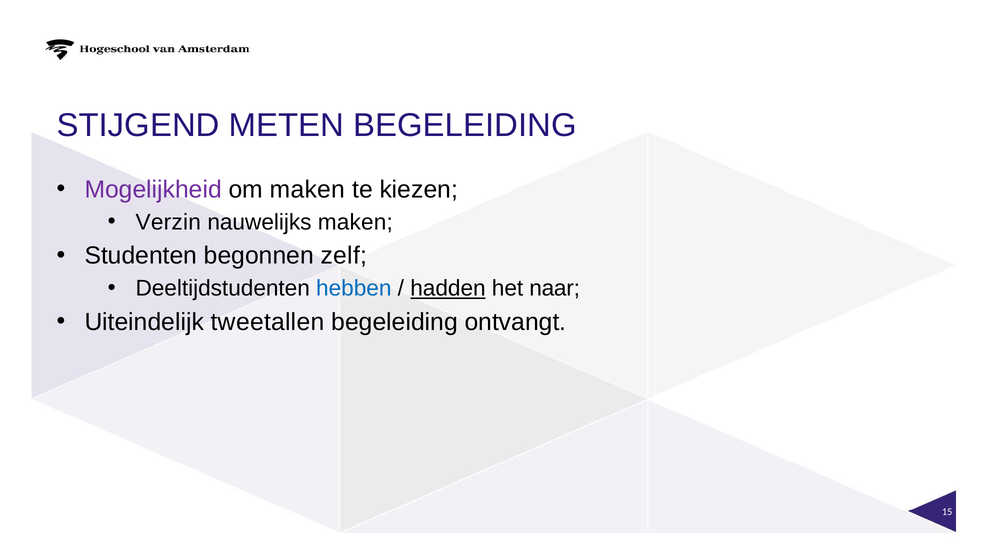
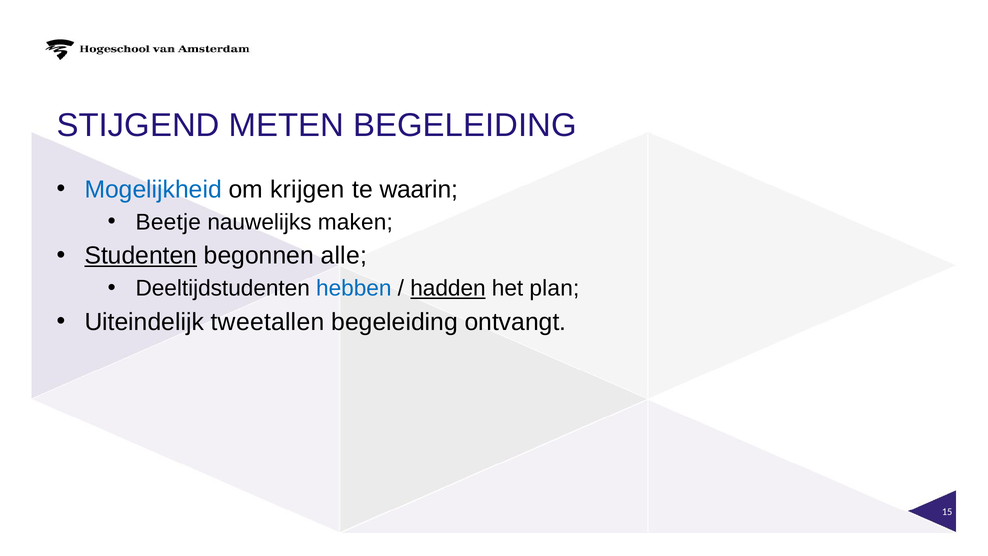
Mogelijkheid colour: purple -> blue
om maken: maken -> krijgen
kiezen: kiezen -> waarin
Verzin: Verzin -> Beetje
Studenten underline: none -> present
zelf: zelf -> alle
naar: naar -> plan
